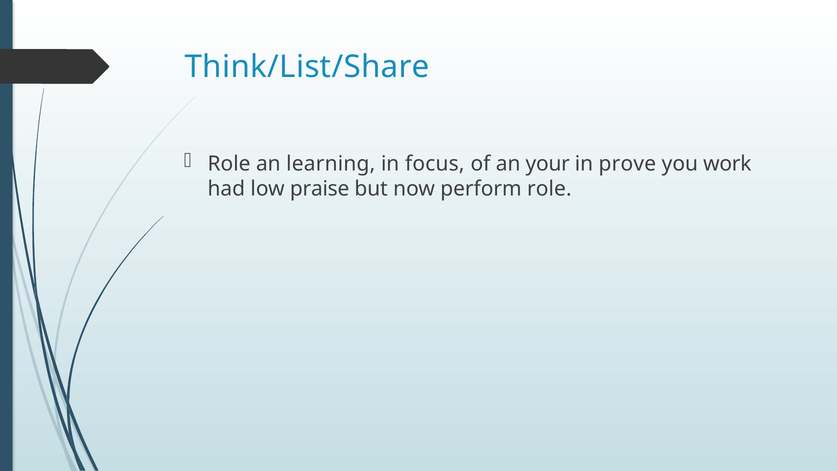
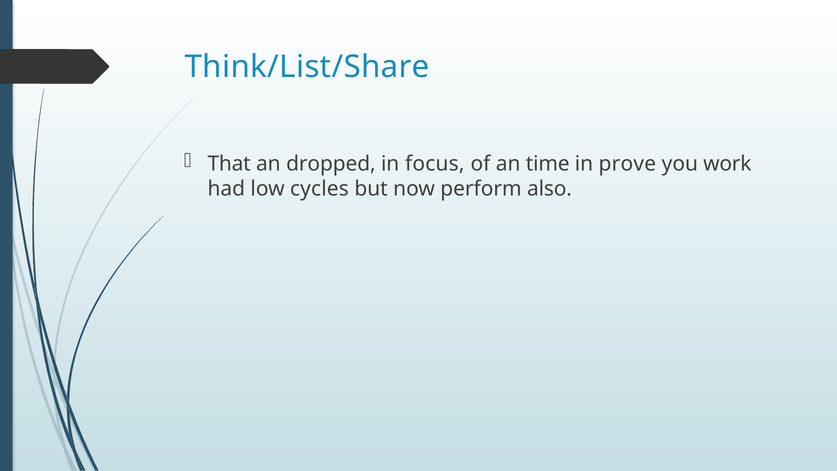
Role at (229, 164): Role -> That
learning: learning -> dropped
your: your -> time
praise: praise -> cycles
perform role: role -> also
